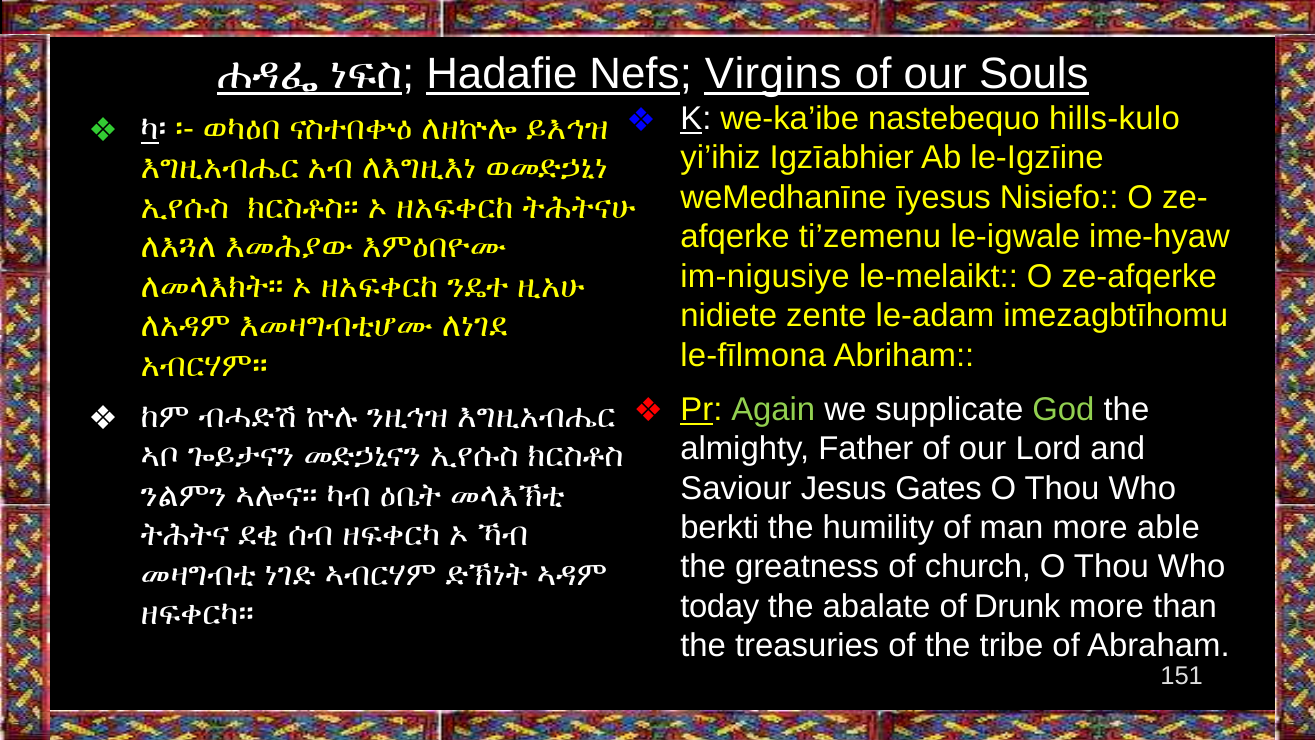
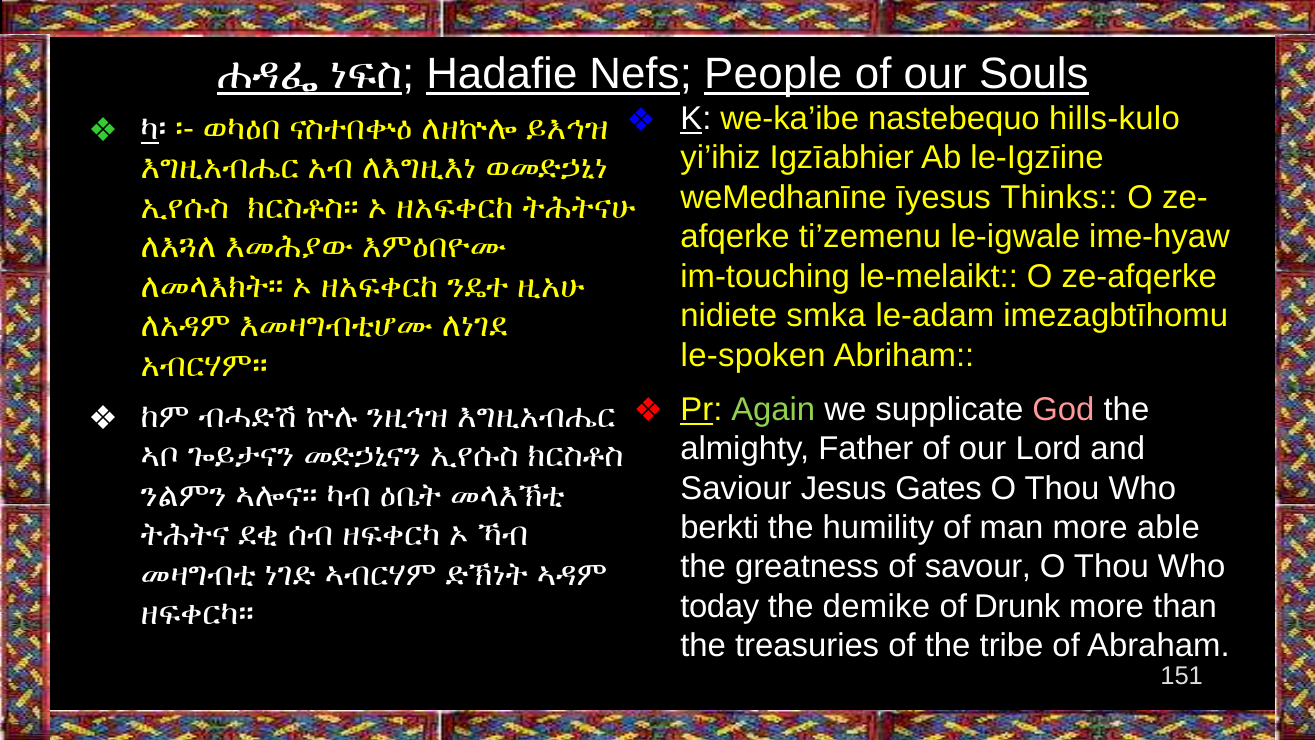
Virgins: Virgins -> People
Nisiefo: Nisiefo -> Thinks
im-nigusiye: im-nigusiye -> im-touching
zente: zente -> smka
le-fīlmona: le-fīlmona -> le-spoken
God colour: light green -> pink
church: church -> savour
abalate: abalate -> demike
